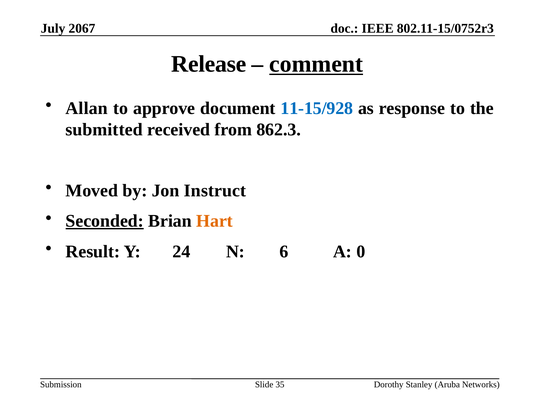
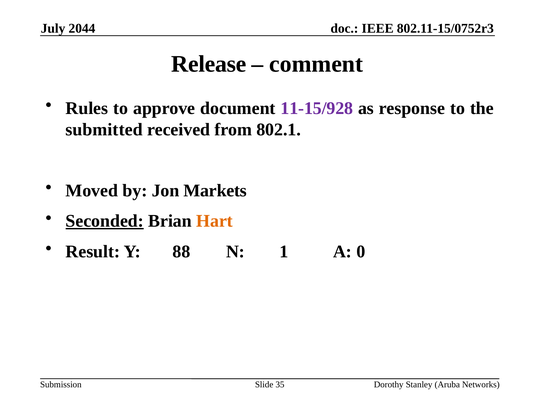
2067: 2067 -> 2044
comment underline: present -> none
Allan: Allan -> Rules
11-15/928 colour: blue -> purple
862.3: 862.3 -> 802.1
Instruct: Instruct -> Markets
24: 24 -> 88
6: 6 -> 1
